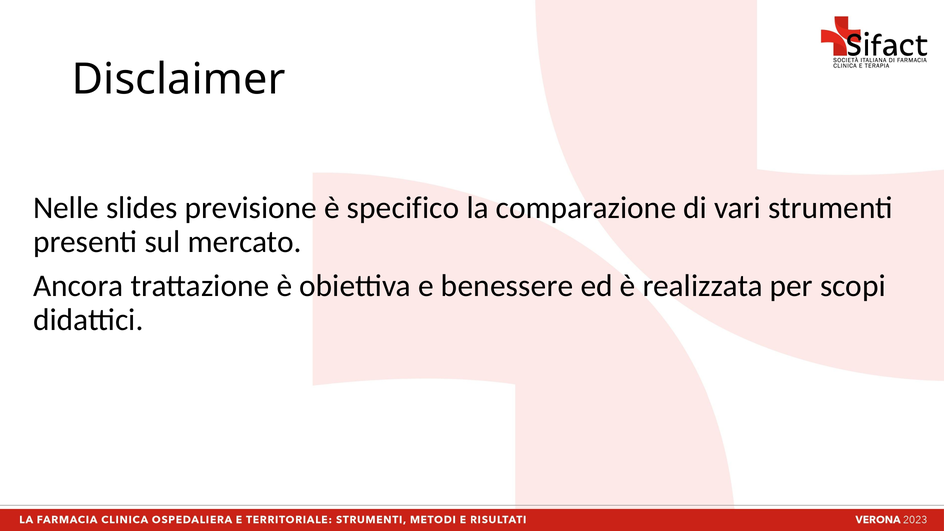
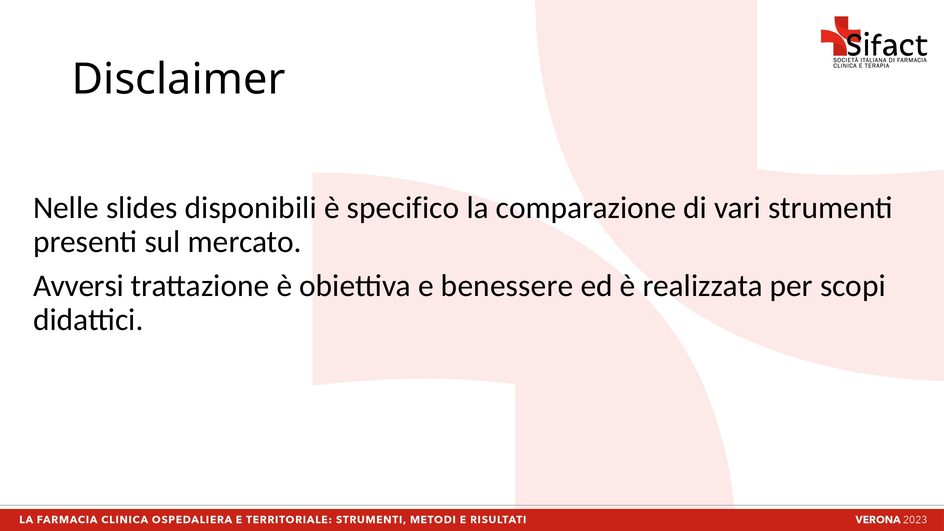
previsione: previsione -> disponibili
Ancora: Ancora -> Avversi
